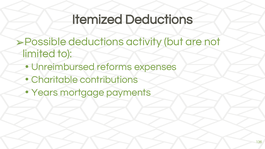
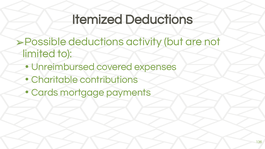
reforms: reforms -> covered
Years: Years -> Cards
